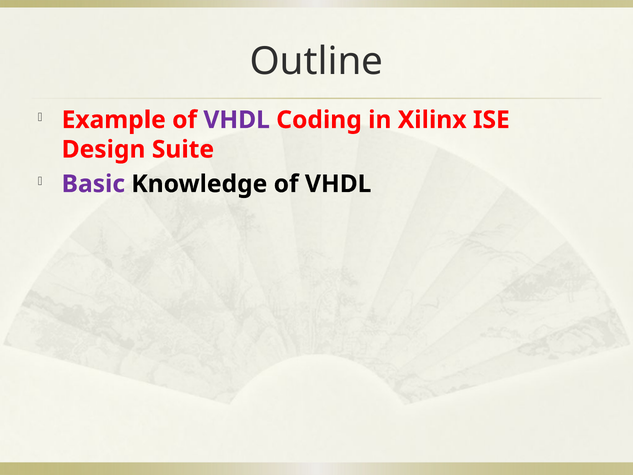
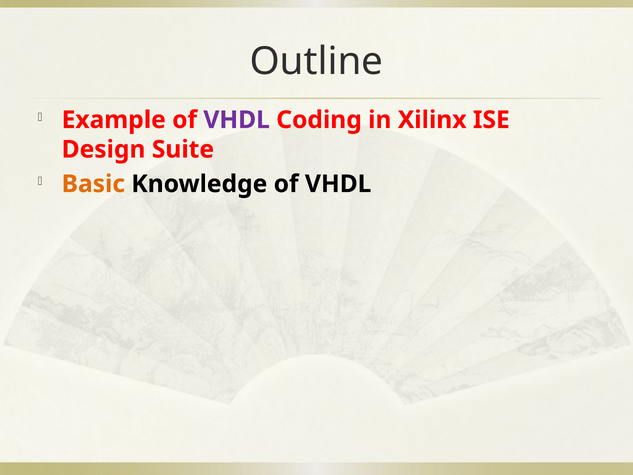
Basic colour: purple -> orange
